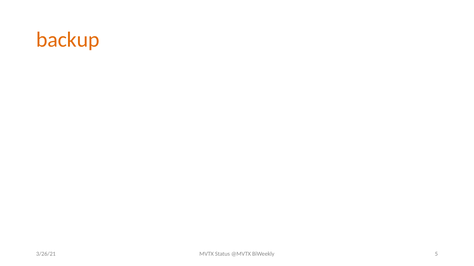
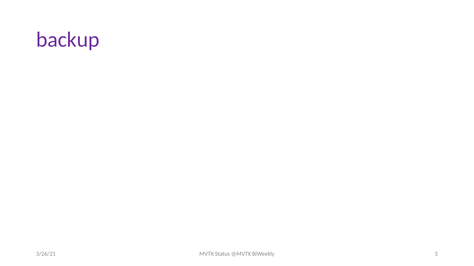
backup colour: orange -> purple
